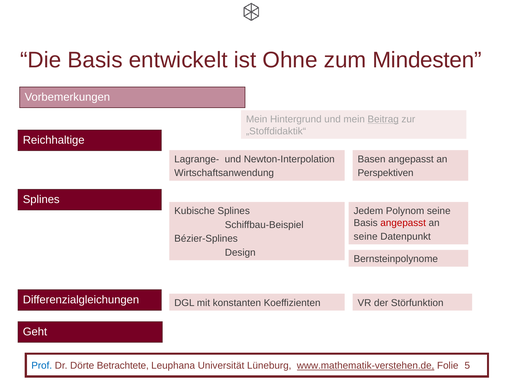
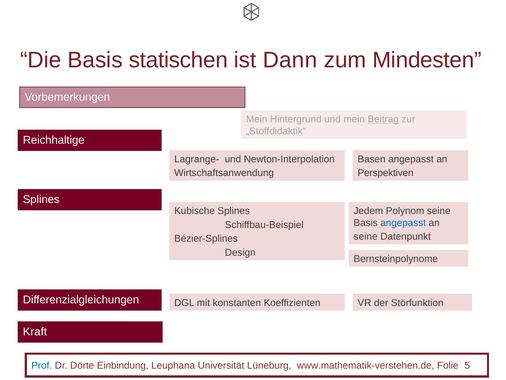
entwickelt: entwickelt -> statischen
Ohne: Ohne -> Dann
angepasst at (403, 223) colour: red -> blue
Geht: Geht -> Kraft
Betrachtete: Betrachtete -> Einbindung
www.mathematik-verstehen.de underline: present -> none
